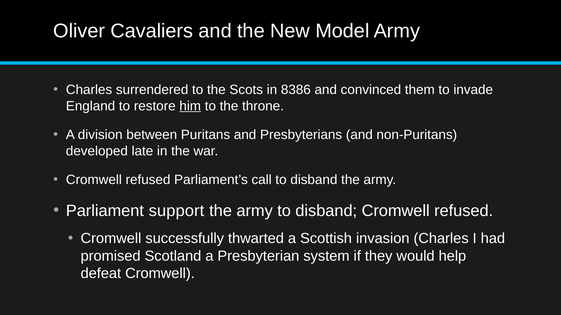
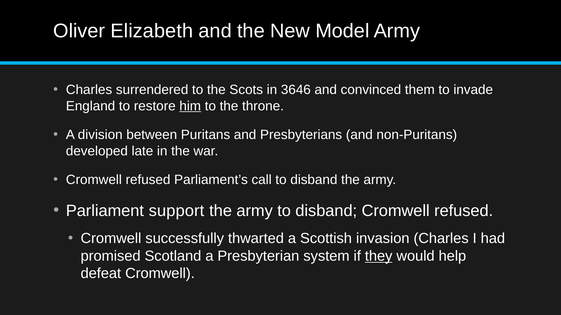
Cavaliers: Cavaliers -> Elizabeth
8386: 8386 -> 3646
they underline: none -> present
